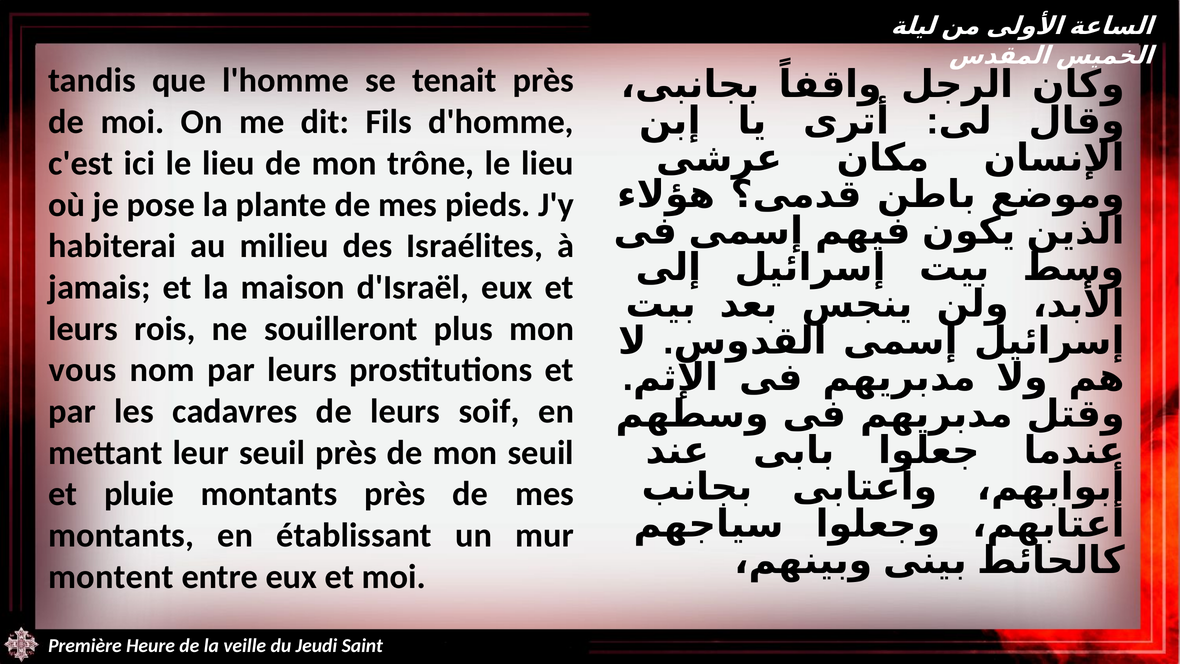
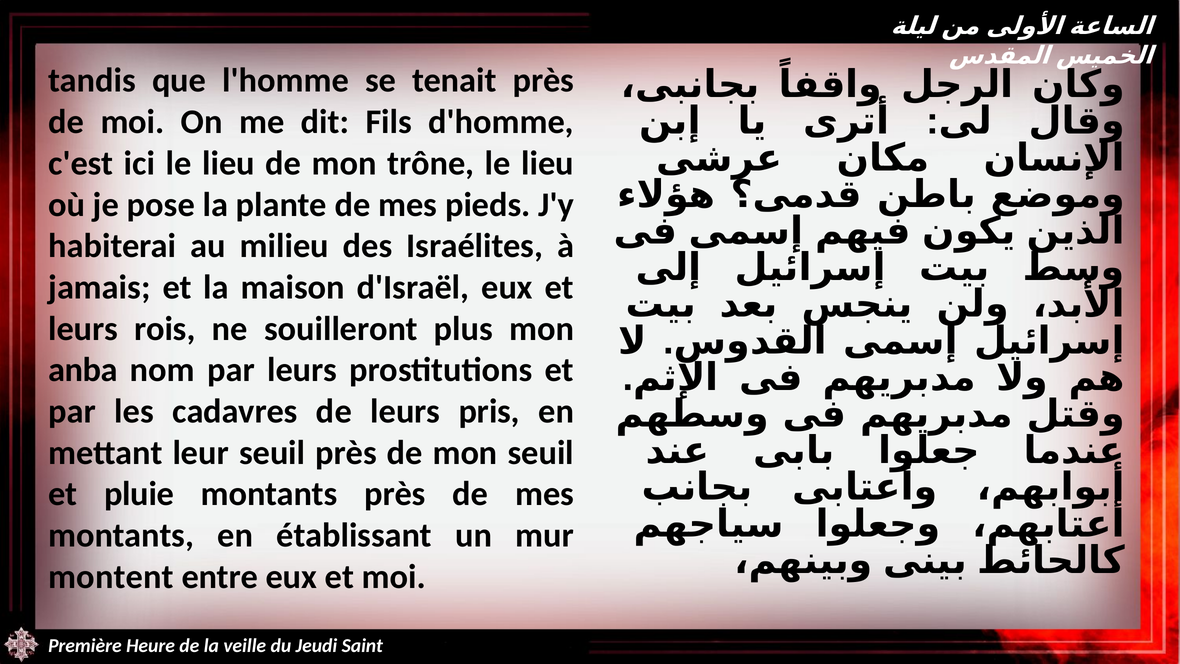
vous: vous -> anba
soif: soif -> pris
